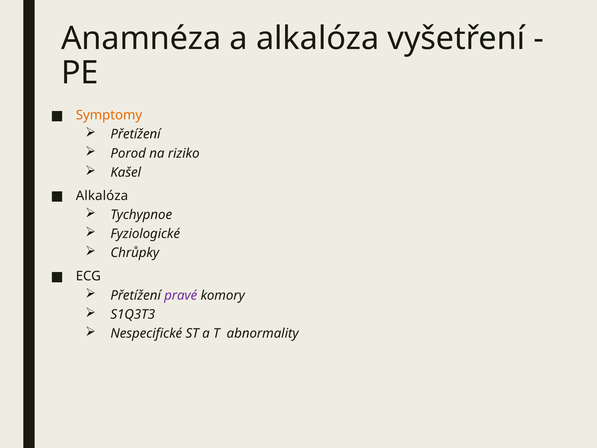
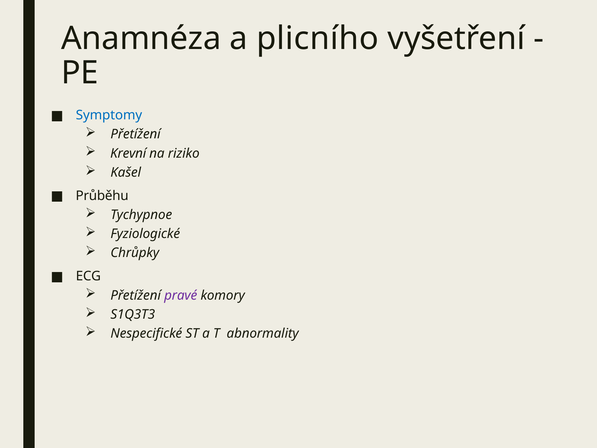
a alkalóza: alkalóza -> plicního
Symptomy colour: orange -> blue
Porod: Porod -> Krevní
Alkalóza at (102, 196): Alkalóza -> Průběhu
